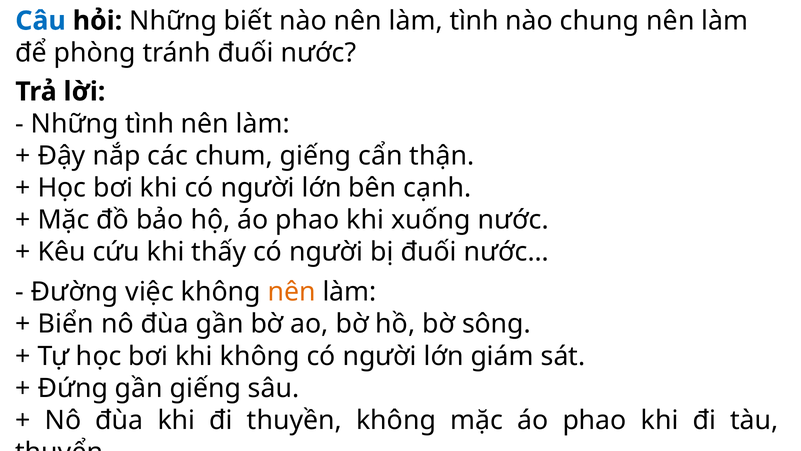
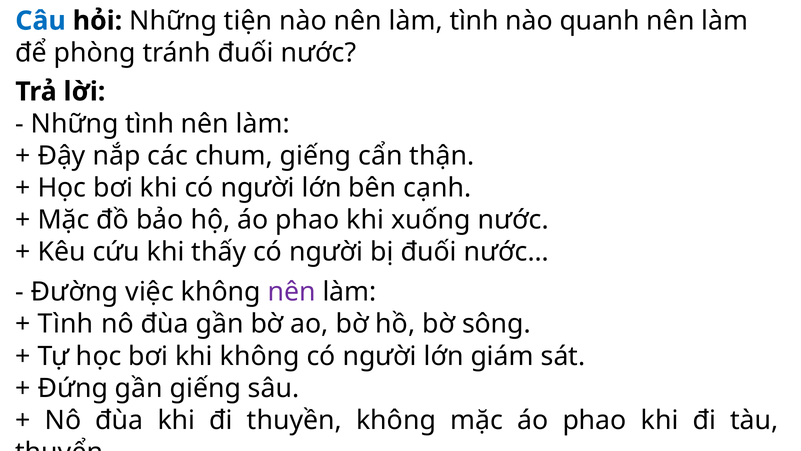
biết: biết -> tiện
chung: chung -> quanh
nên at (292, 292) colour: orange -> purple
Biển at (66, 324): Biển -> Tình
